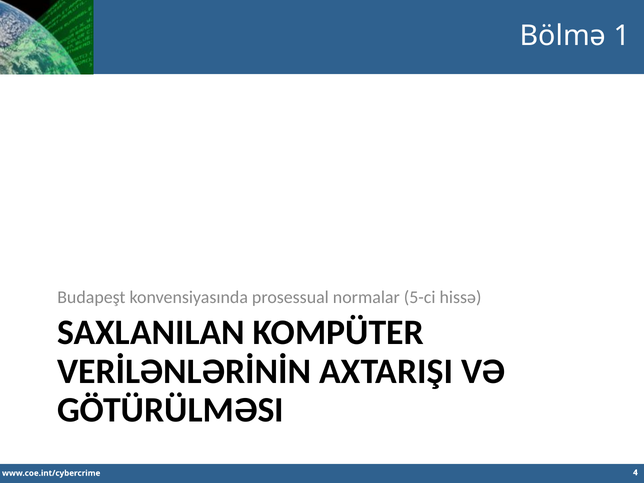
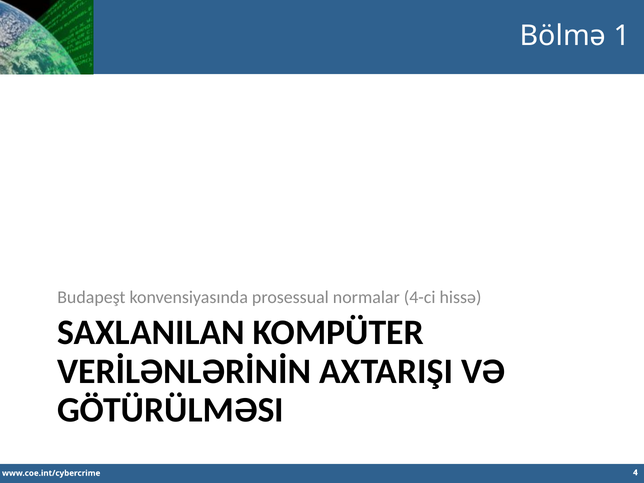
5-ci: 5-ci -> 4-ci
